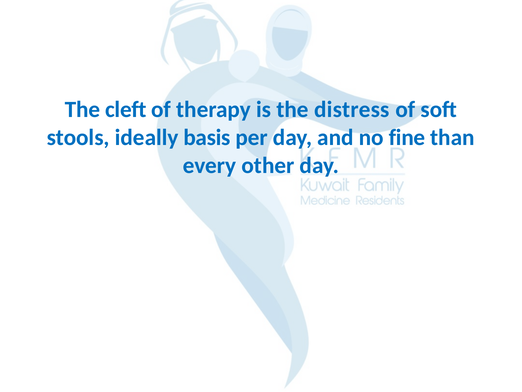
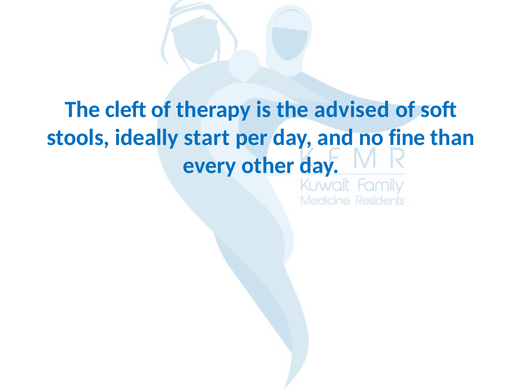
distress: distress -> advised
basis: basis -> start
